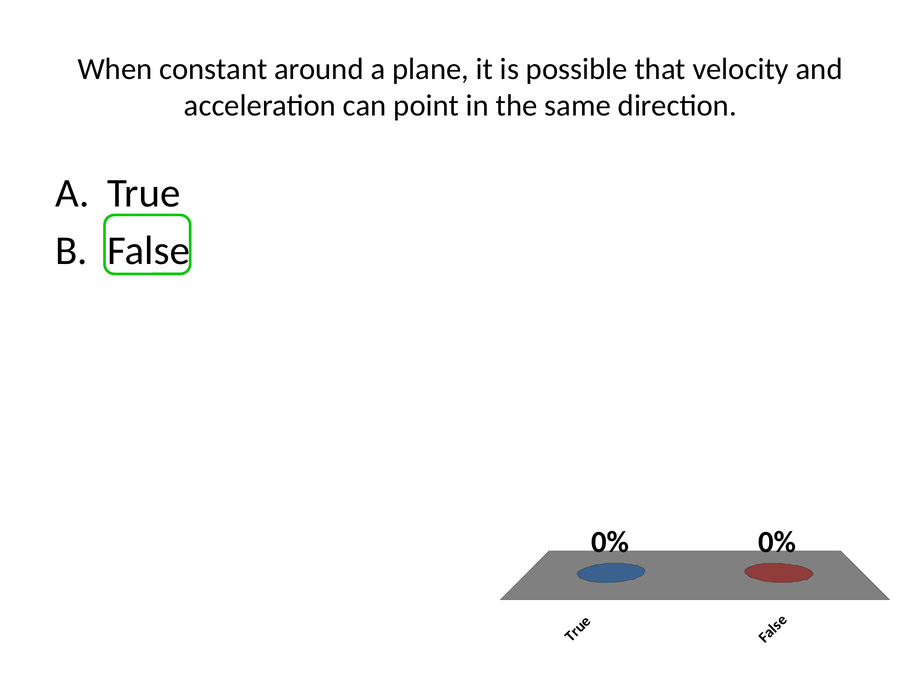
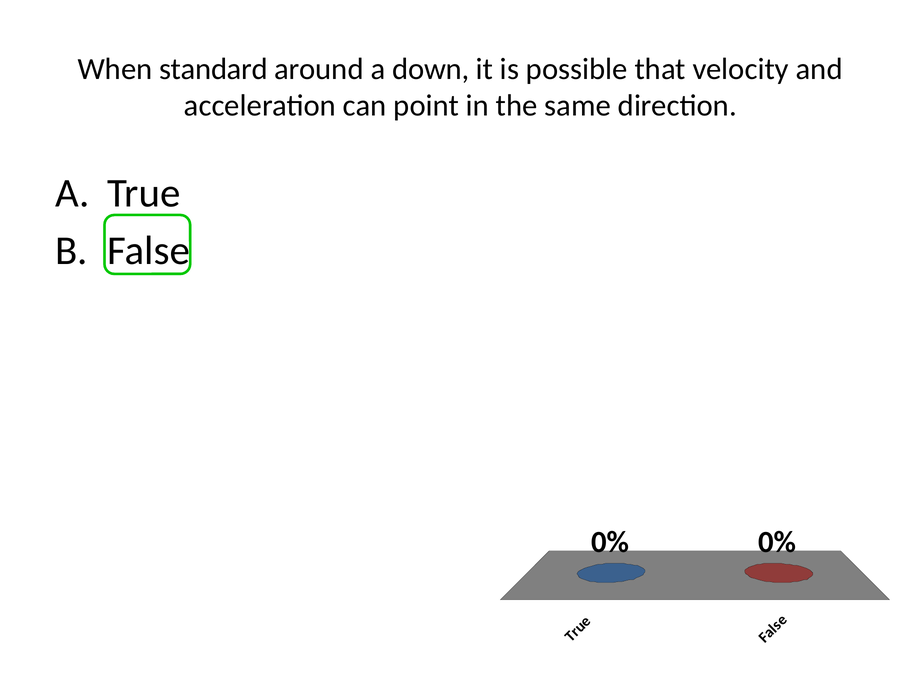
constant: constant -> standard
plane: plane -> down
